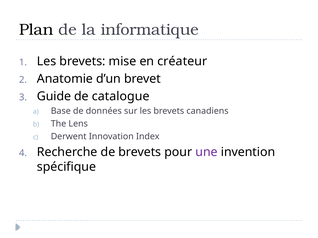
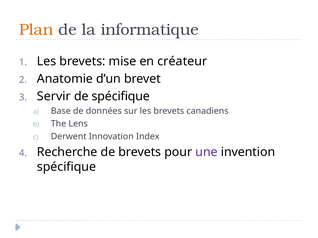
Plan colour: black -> orange
Guide: Guide -> Servir
de catalogue: catalogue -> spécifique
